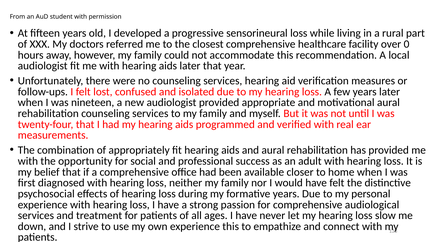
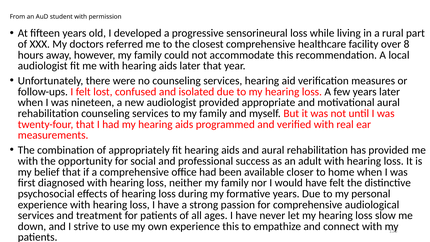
0: 0 -> 8
